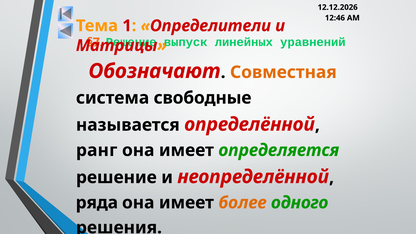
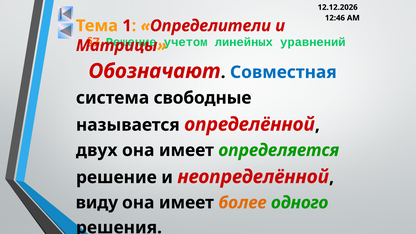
выпуск: выпуск -> учетом
Совместная colour: orange -> blue
ранг: ранг -> двух
ряда: ряда -> виду
